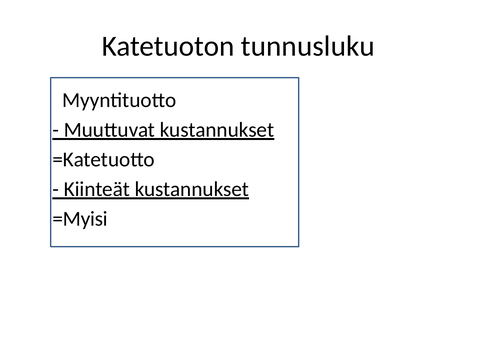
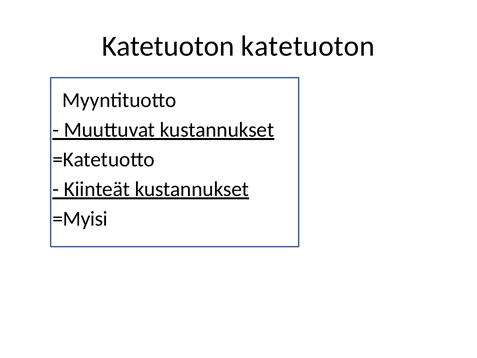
Katetuoton tunnusluku: tunnusluku -> katetuoton
